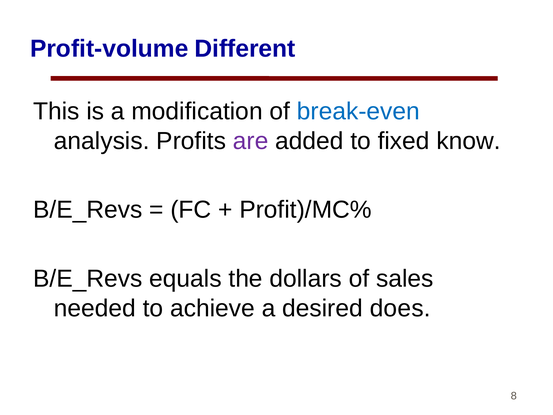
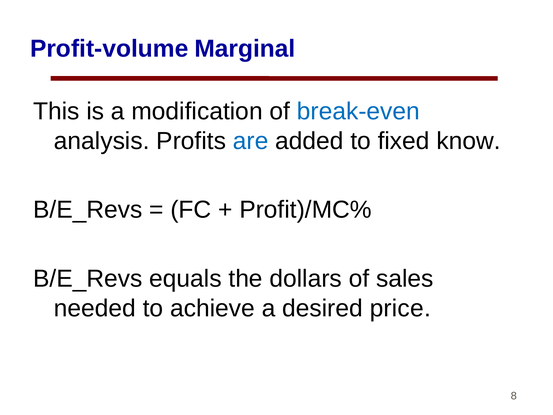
Different: Different -> Marginal
are colour: purple -> blue
does: does -> price
